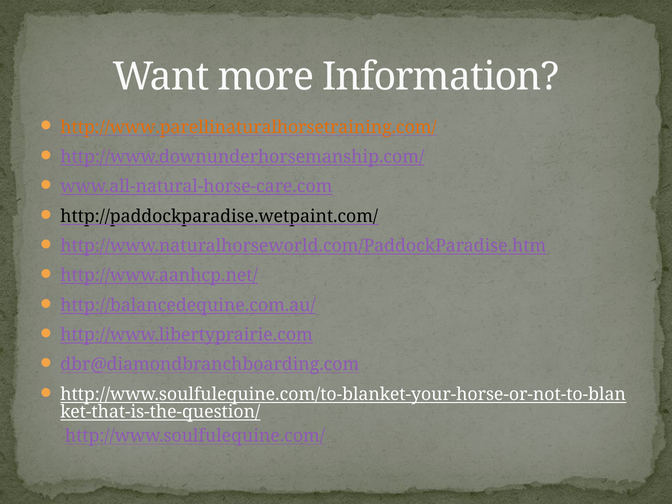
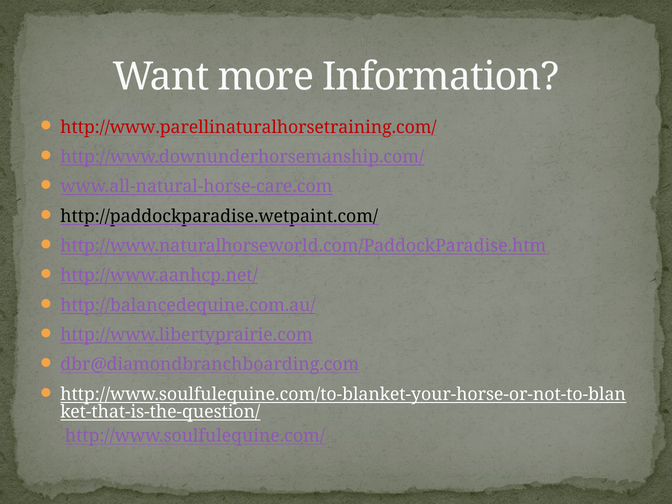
http://www.parellinaturalhorsetraining.com/ colour: orange -> red
